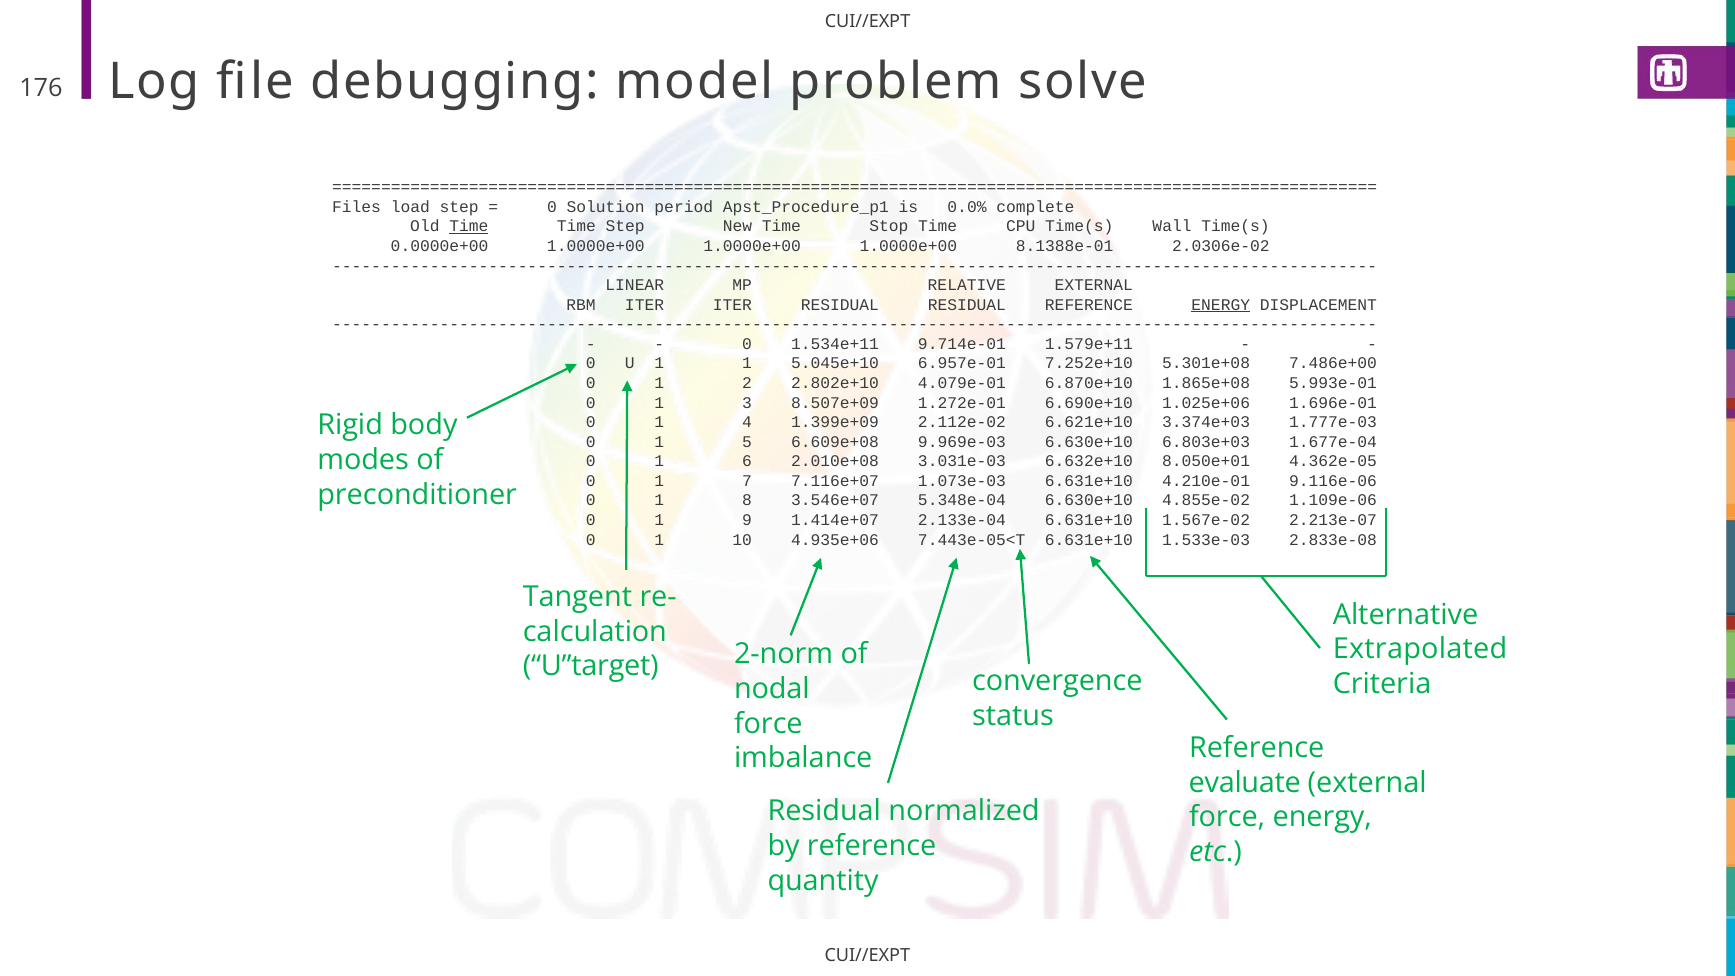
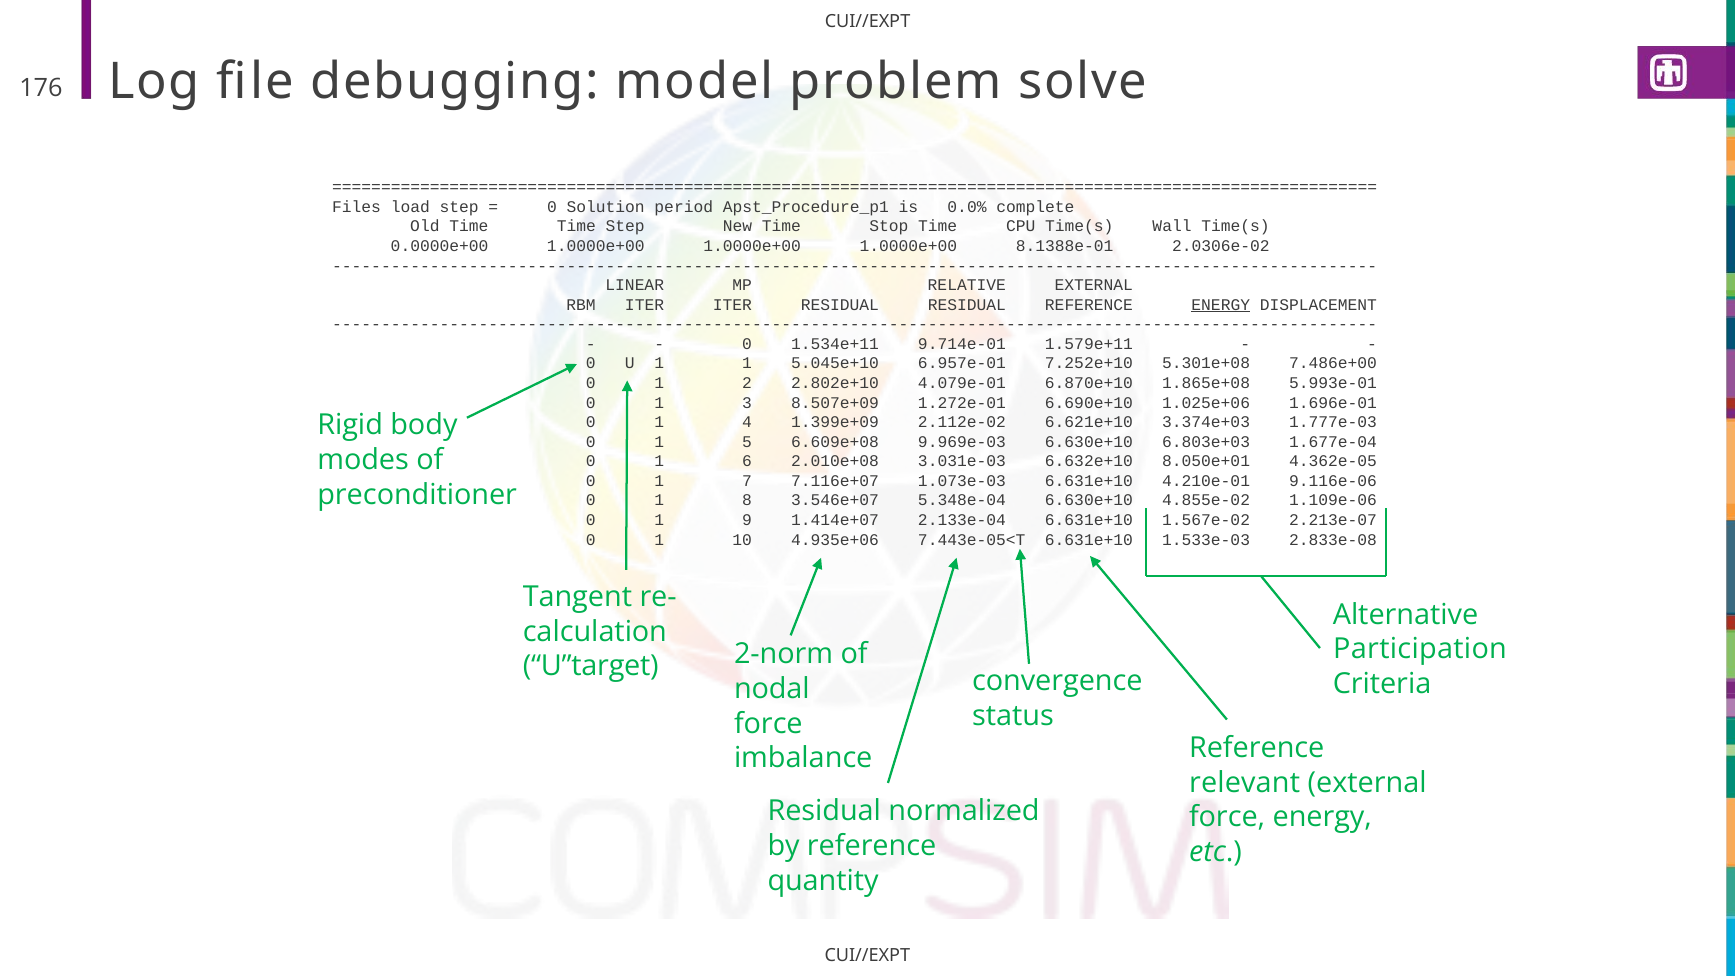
Time at (469, 227) underline: present -> none
Extrapolated: Extrapolated -> Participation
evaluate: evaluate -> relevant
